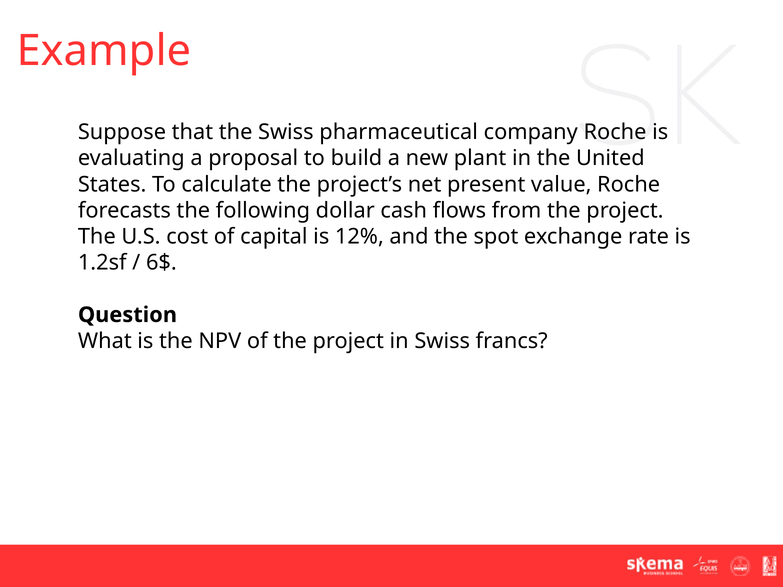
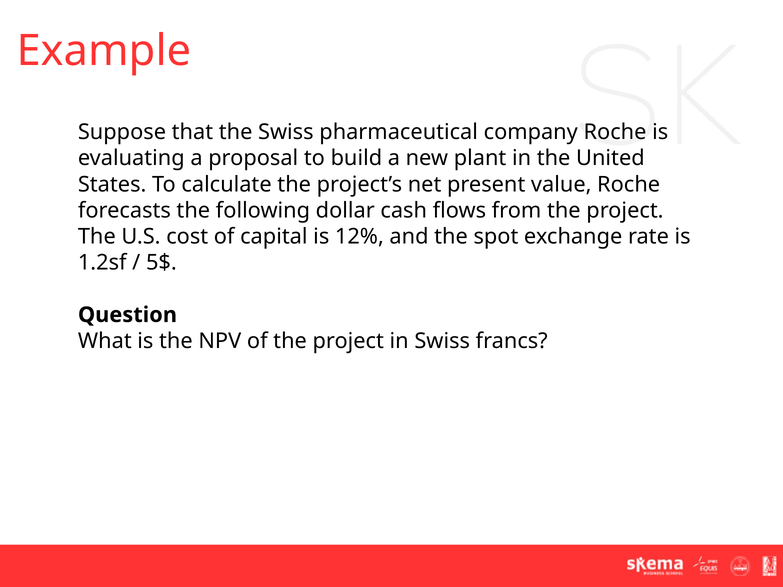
6$: 6$ -> 5$
